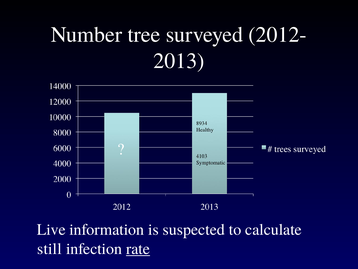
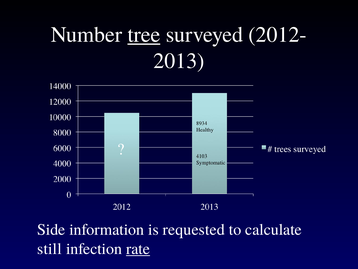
tree underline: none -> present
Live: Live -> Side
suspected: suspected -> requested
